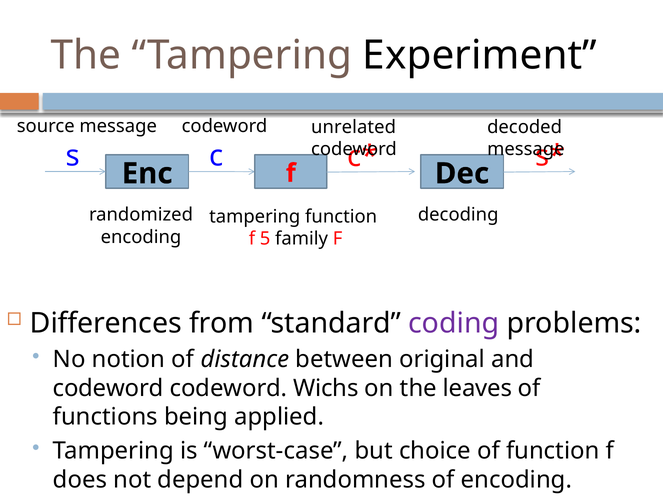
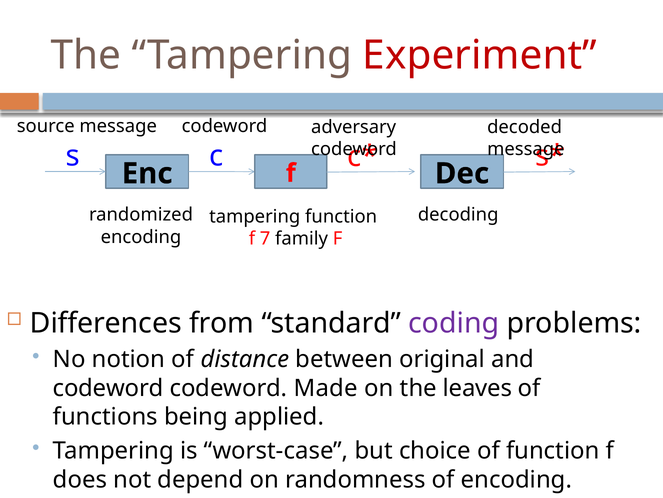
Experiment colour: black -> red
unrelated: unrelated -> adversary
5: 5 -> 7
Wichs: Wichs -> Made
